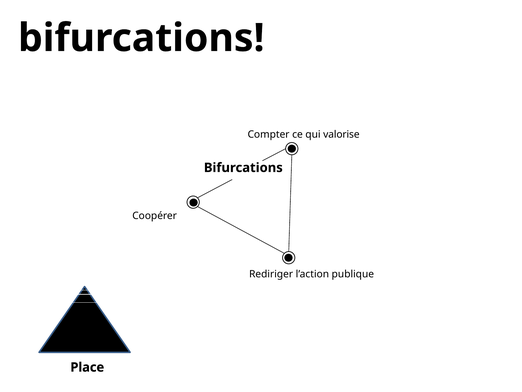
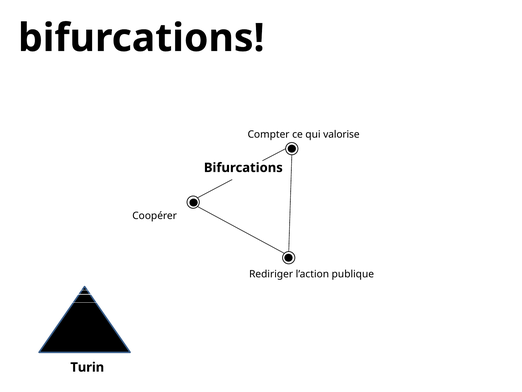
Place: Place -> Turin
